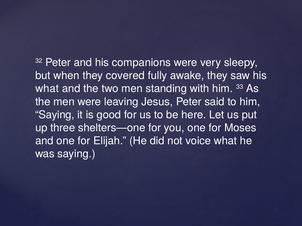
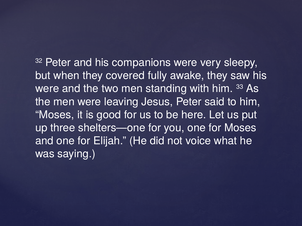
what at (47, 89): what -> were
Saying at (55, 115): Saying -> Moses
